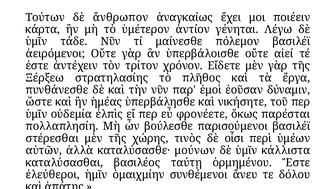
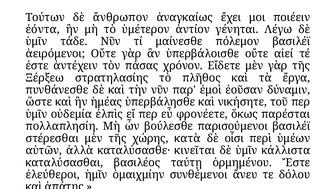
κάρτα: κάρτα -> ἐόντα
τρίτον: τρίτον -> πάσας
τινὸς: τινὸς -> κατὰ
μούνων: μούνων -> κινεῖται
